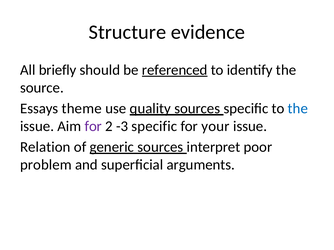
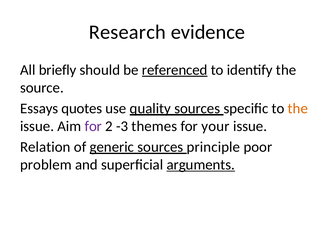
Structure: Structure -> Research
theme: theme -> quotes
the at (298, 109) colour: blue -> orange
-3 specific: specific -> themes
interpret: interpret -> principle
arguments underline: none -> present
